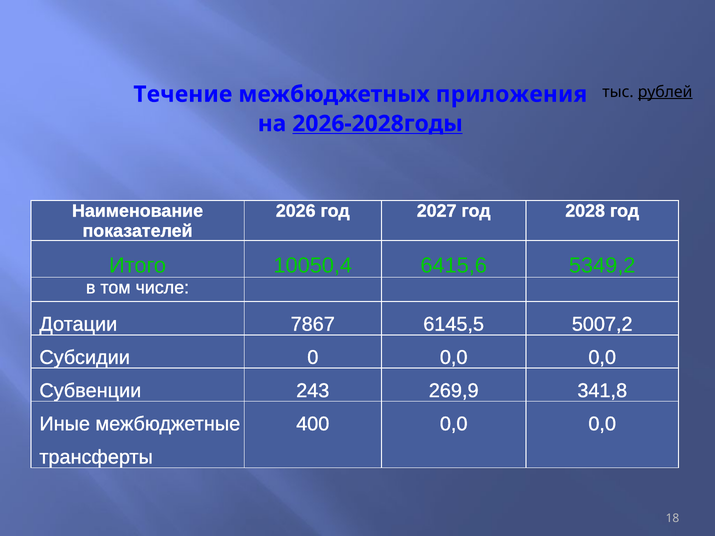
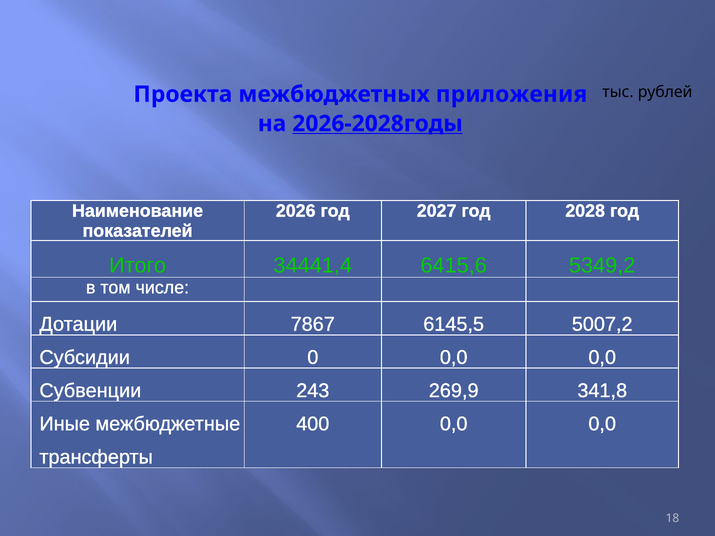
рублей underline: present -> none
Течение: Течение -> Проекта
10050,4: 10050,4 -> 34441,4
